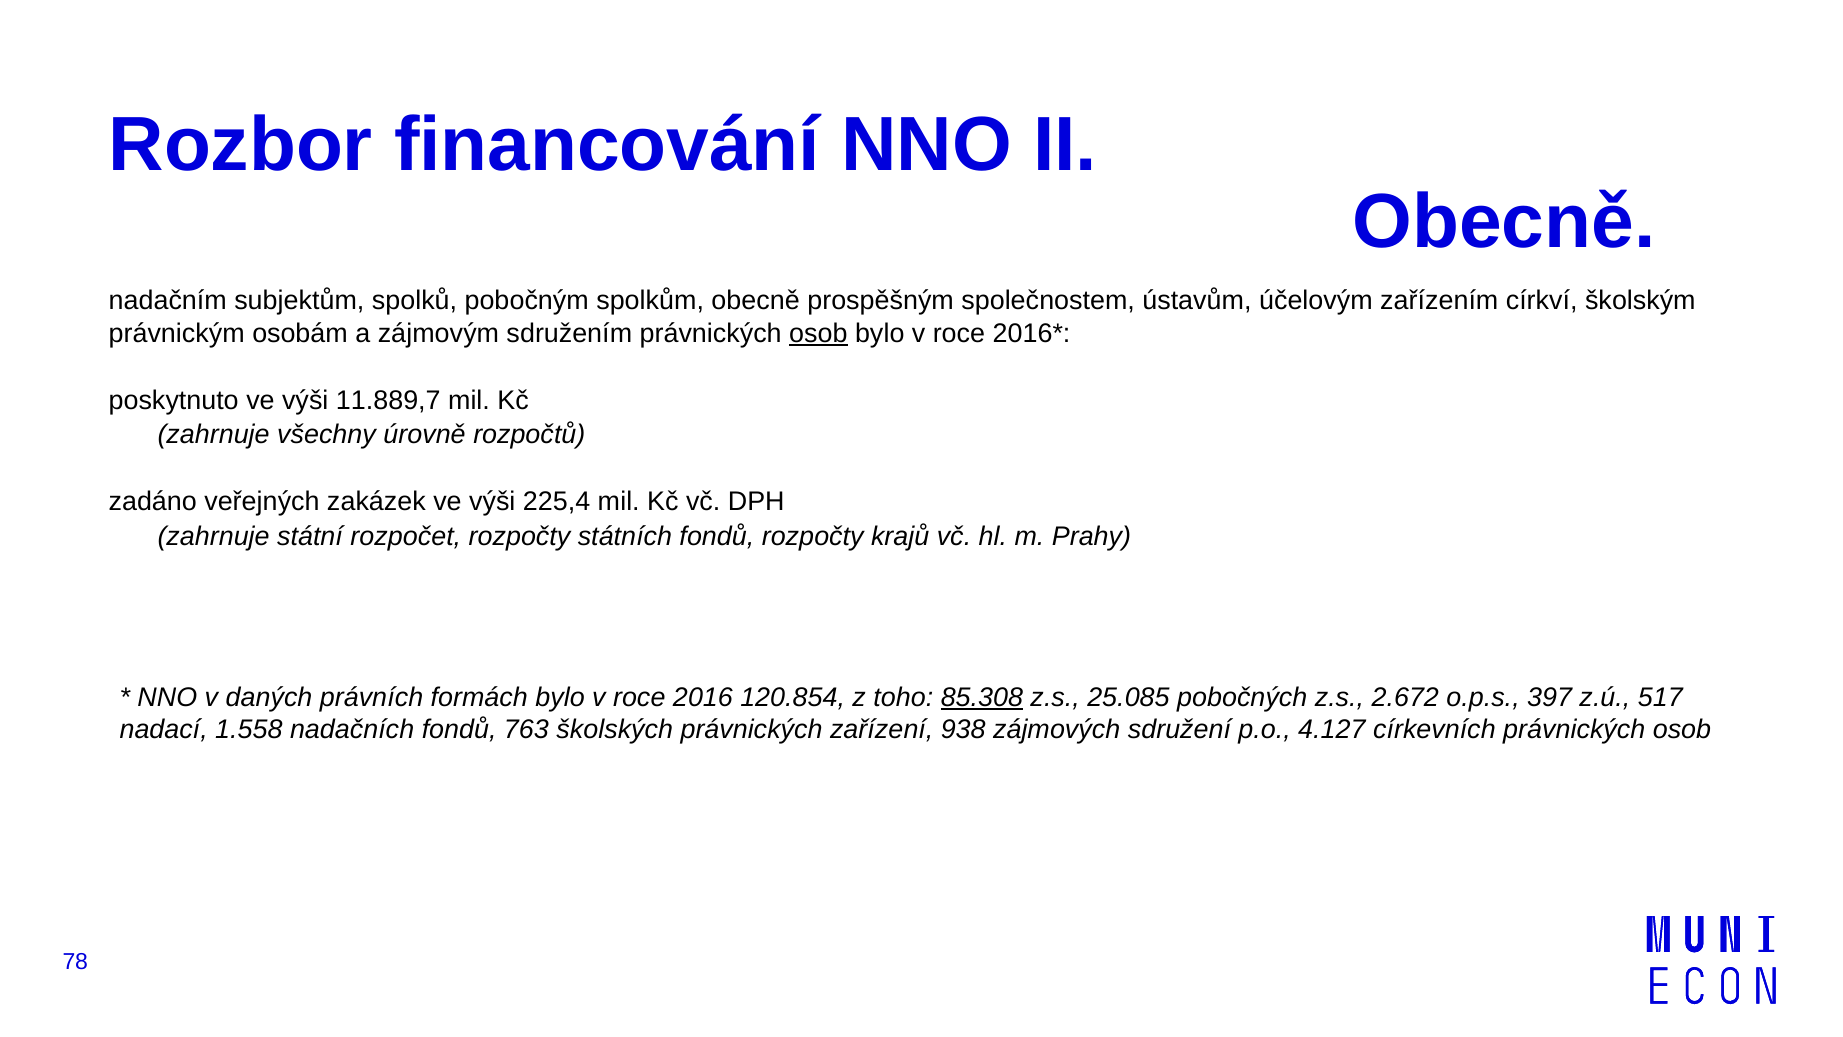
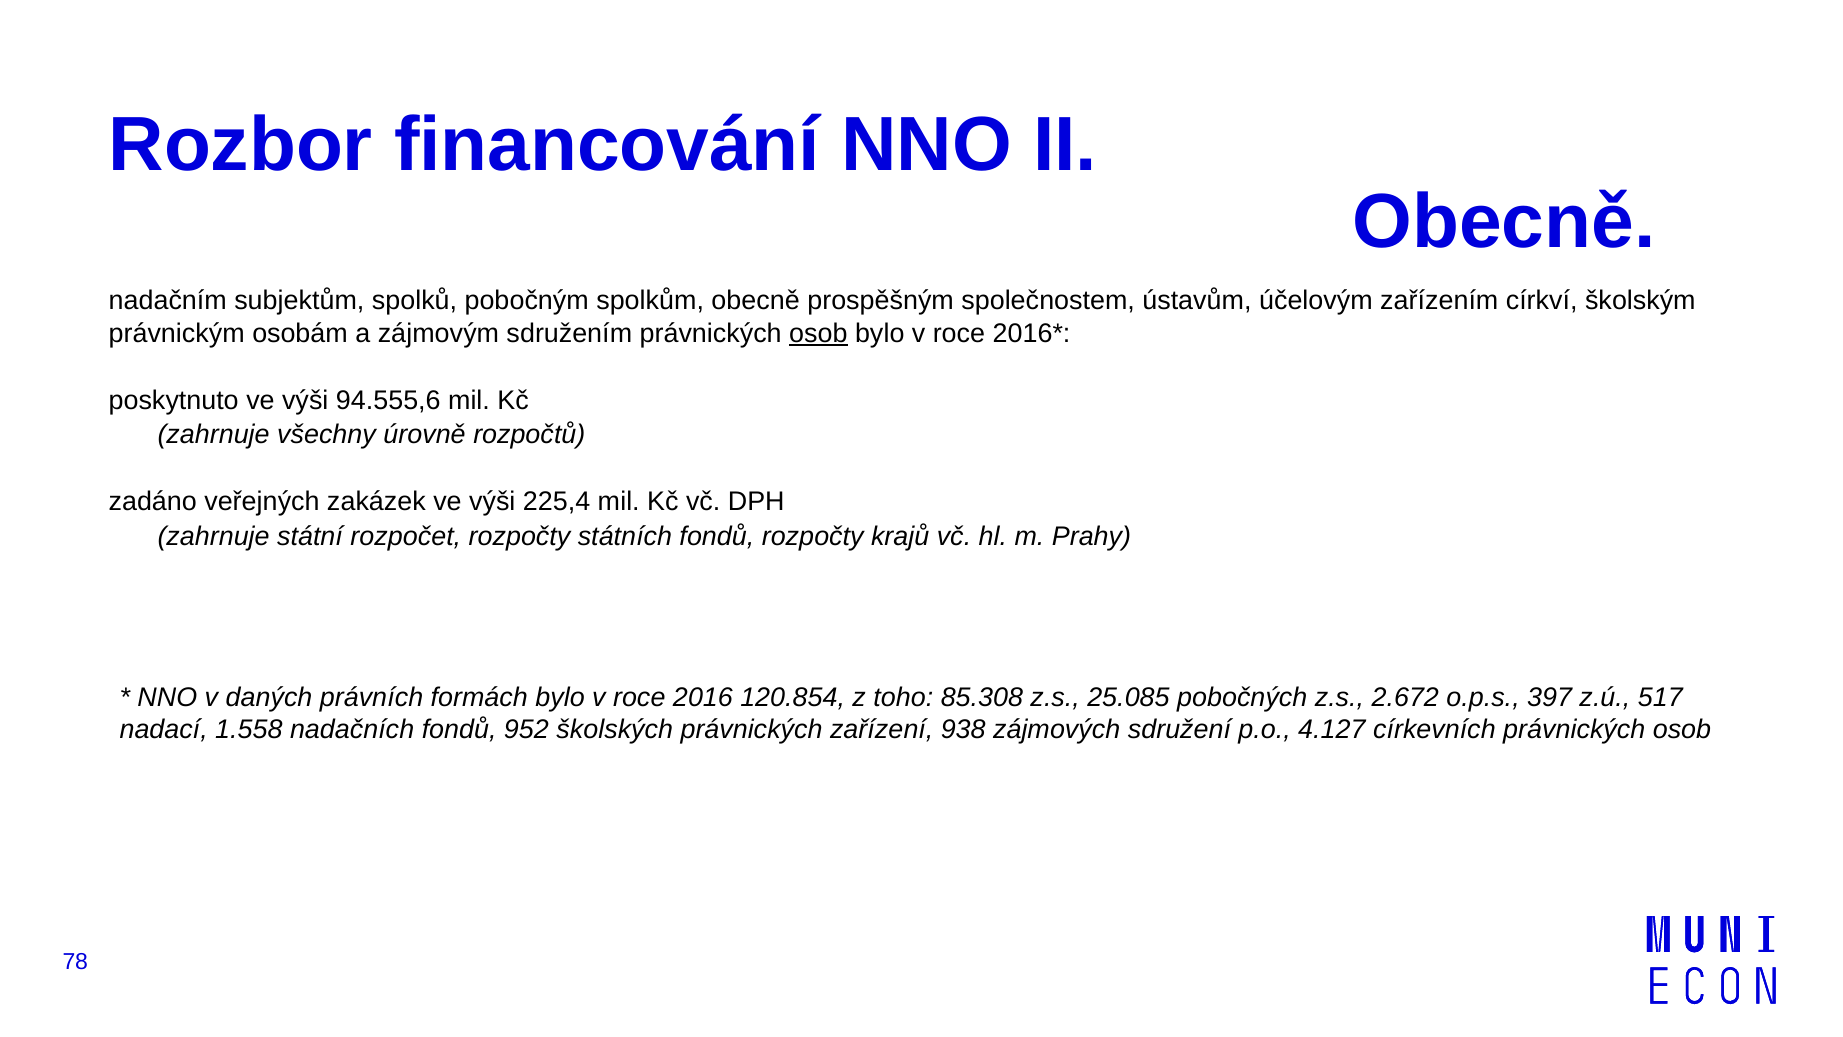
11.889,7: 11.889,7 -> 94.555,6
85.308 underline: present -> none
763: 763 -> 952
